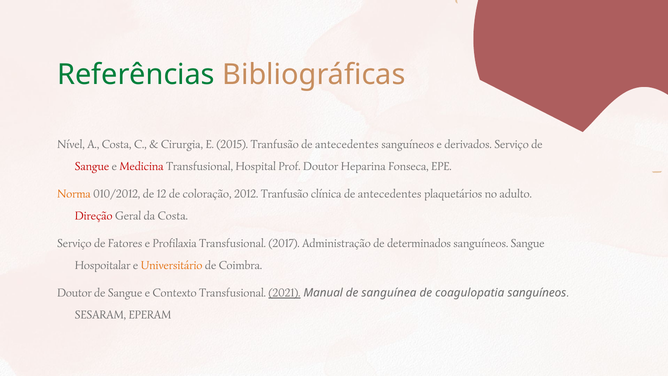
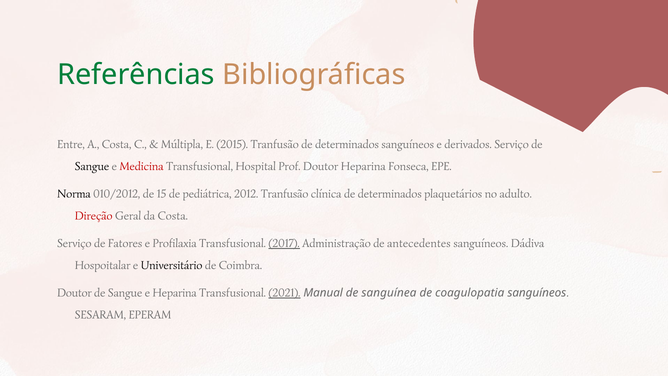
Nível: Nível -> Entre
Cirurgia: Cirurgia -> Múltipla
Tranfusão de antecedentes: antecedentes -> determinados
Sangue at (92, 166) colour: red -> black
Norma colour: orange -> black
12: 12 -> 15
coloração: coloração -> pediátrica
clínica de antecedentes: antecedentes -> determinados
2017 underline: none -> present
determinados: determinados -> antecedentes
sanguíneos Sangue: Sangue -> Dádiva
Universitário colour: orange -> black
e Contexto: Contexto -> Heparina
